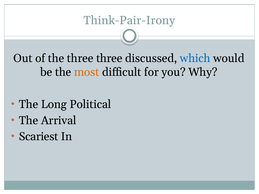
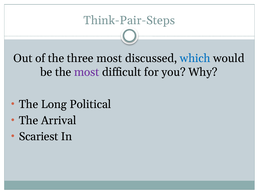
Think-Pair-Irony: Think-Pair-Irony -> Think-Pair-Steps
three three: three -> most
most at (87, 72) colour: orange -> purple
